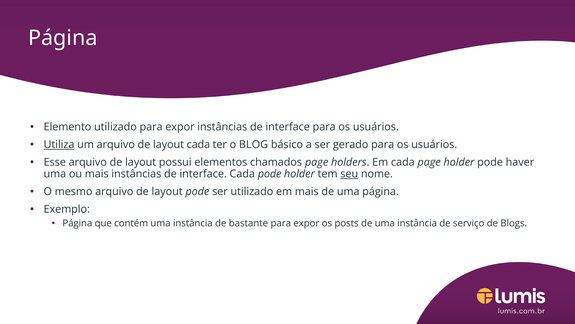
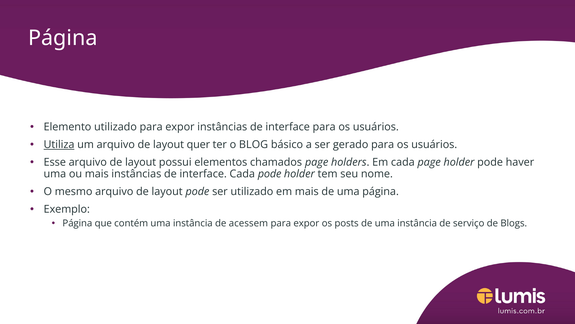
layout cada: cada -> quer
seu underline: present -> none
bastante: bastante -> acessem
